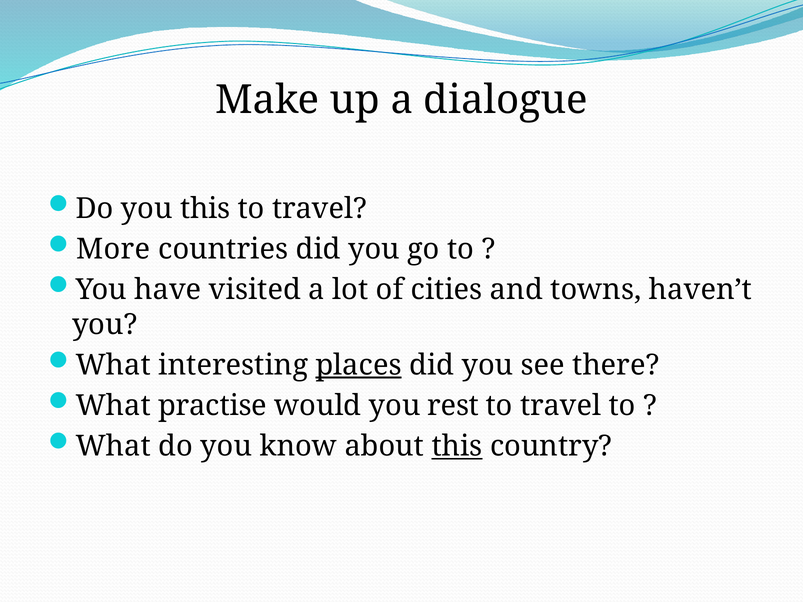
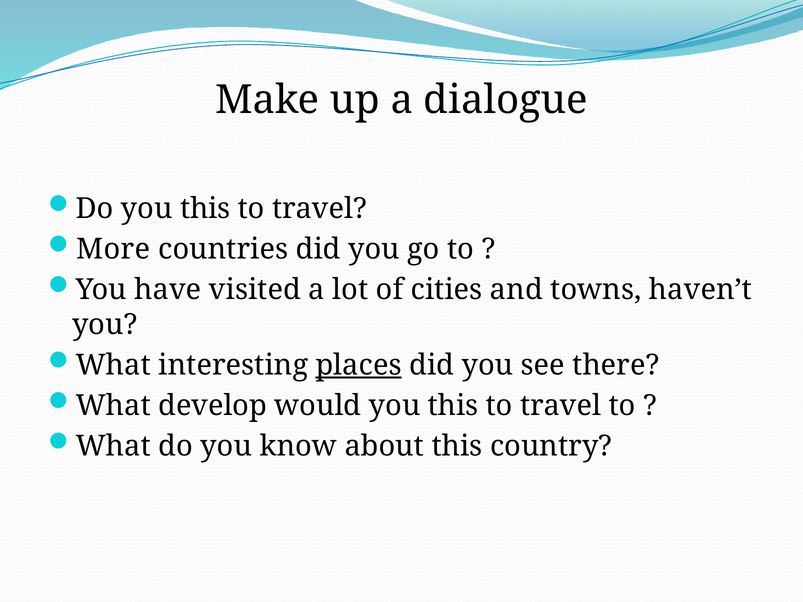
practise: practise -> develop
would you rest: rest -> this
this at (457, 446) underline: present -> none
